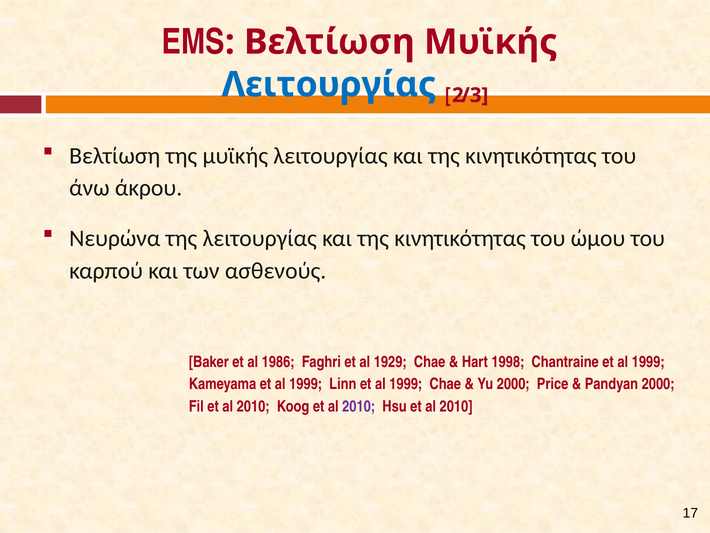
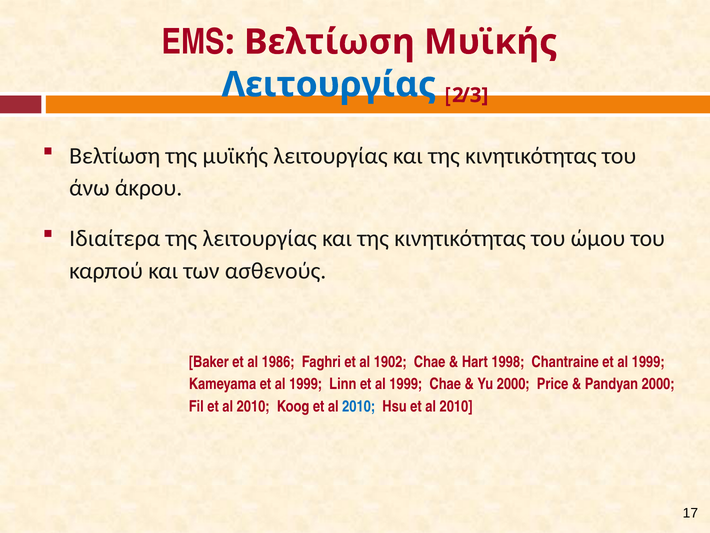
Νευρώνα: Νευρώνα -> Ιδιαίτερα
1929: 1929 -> 1902
2010 at (359, 406) colour: purple -> blue
